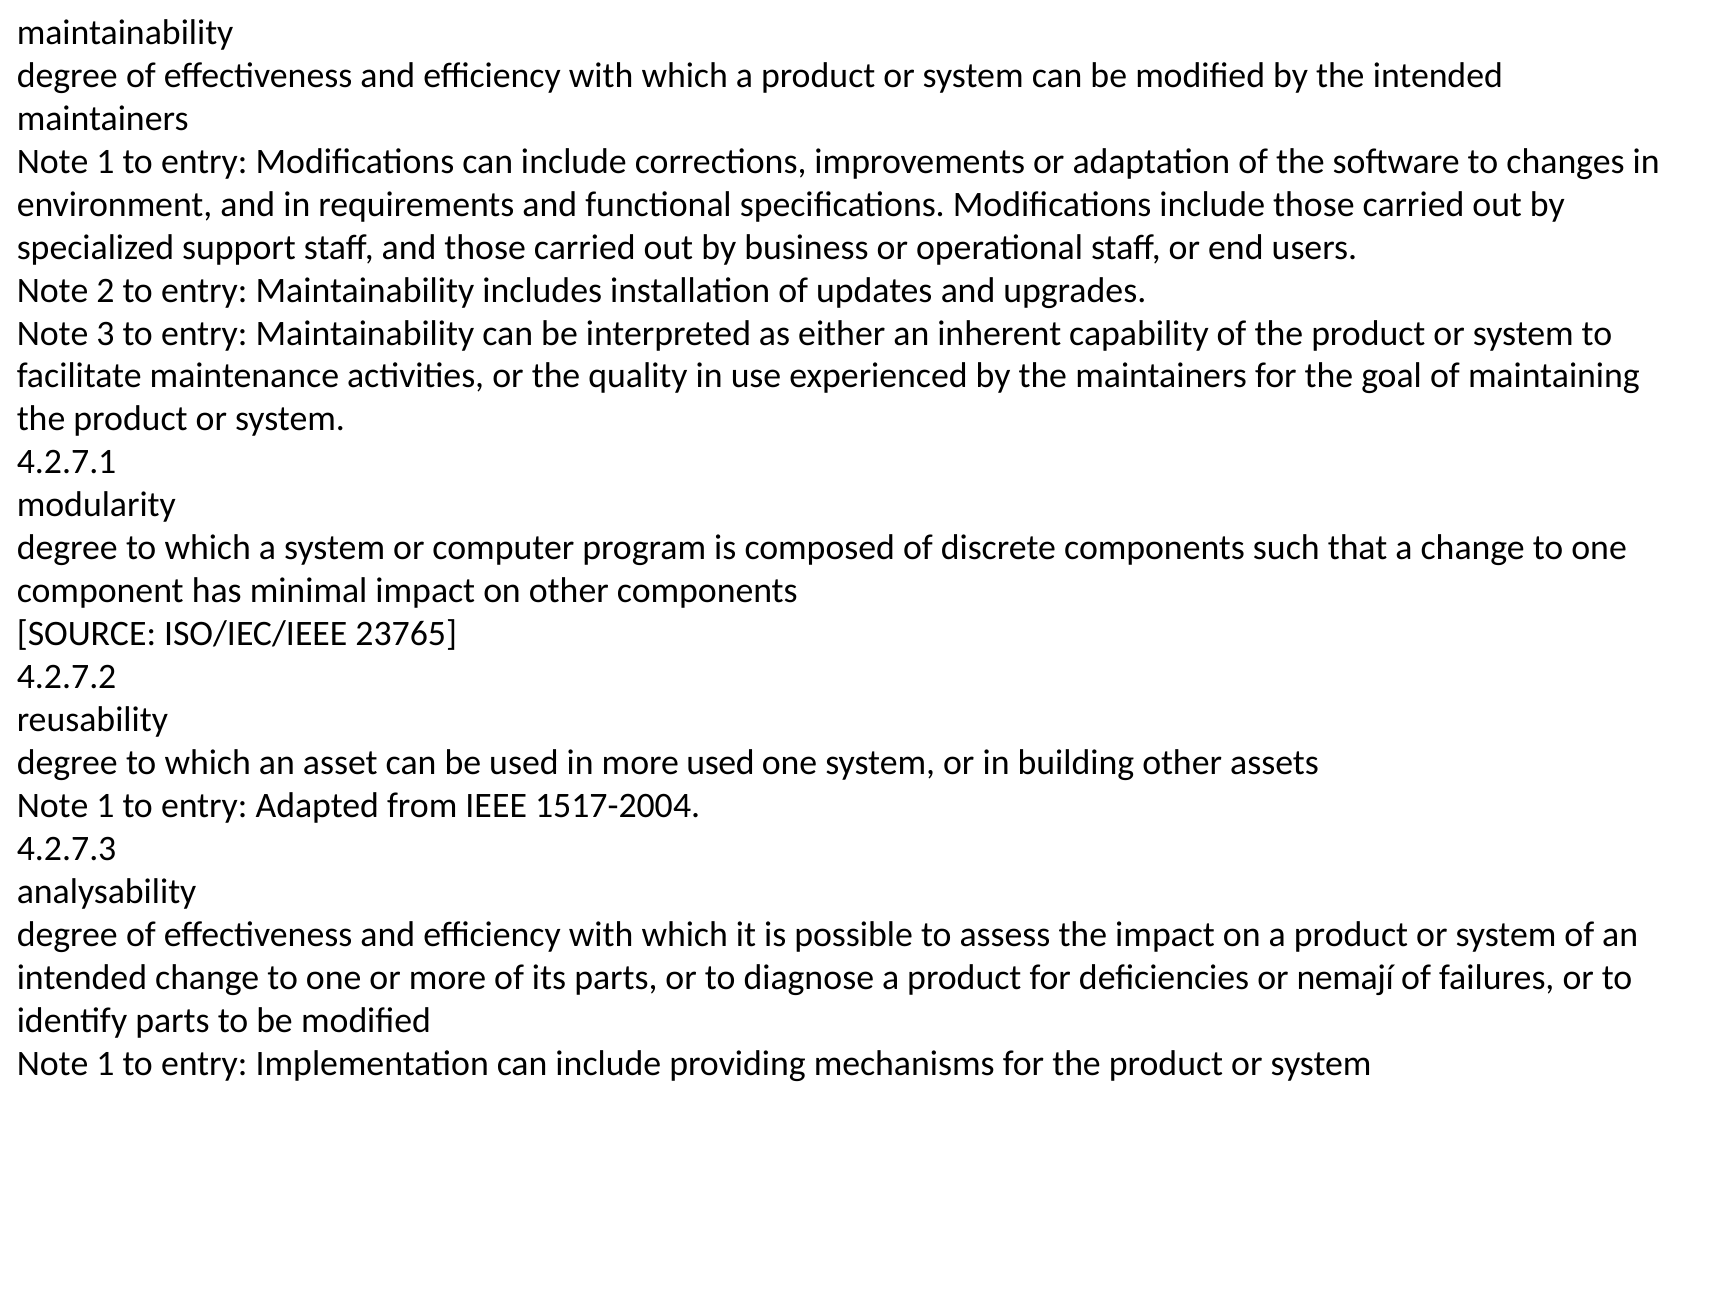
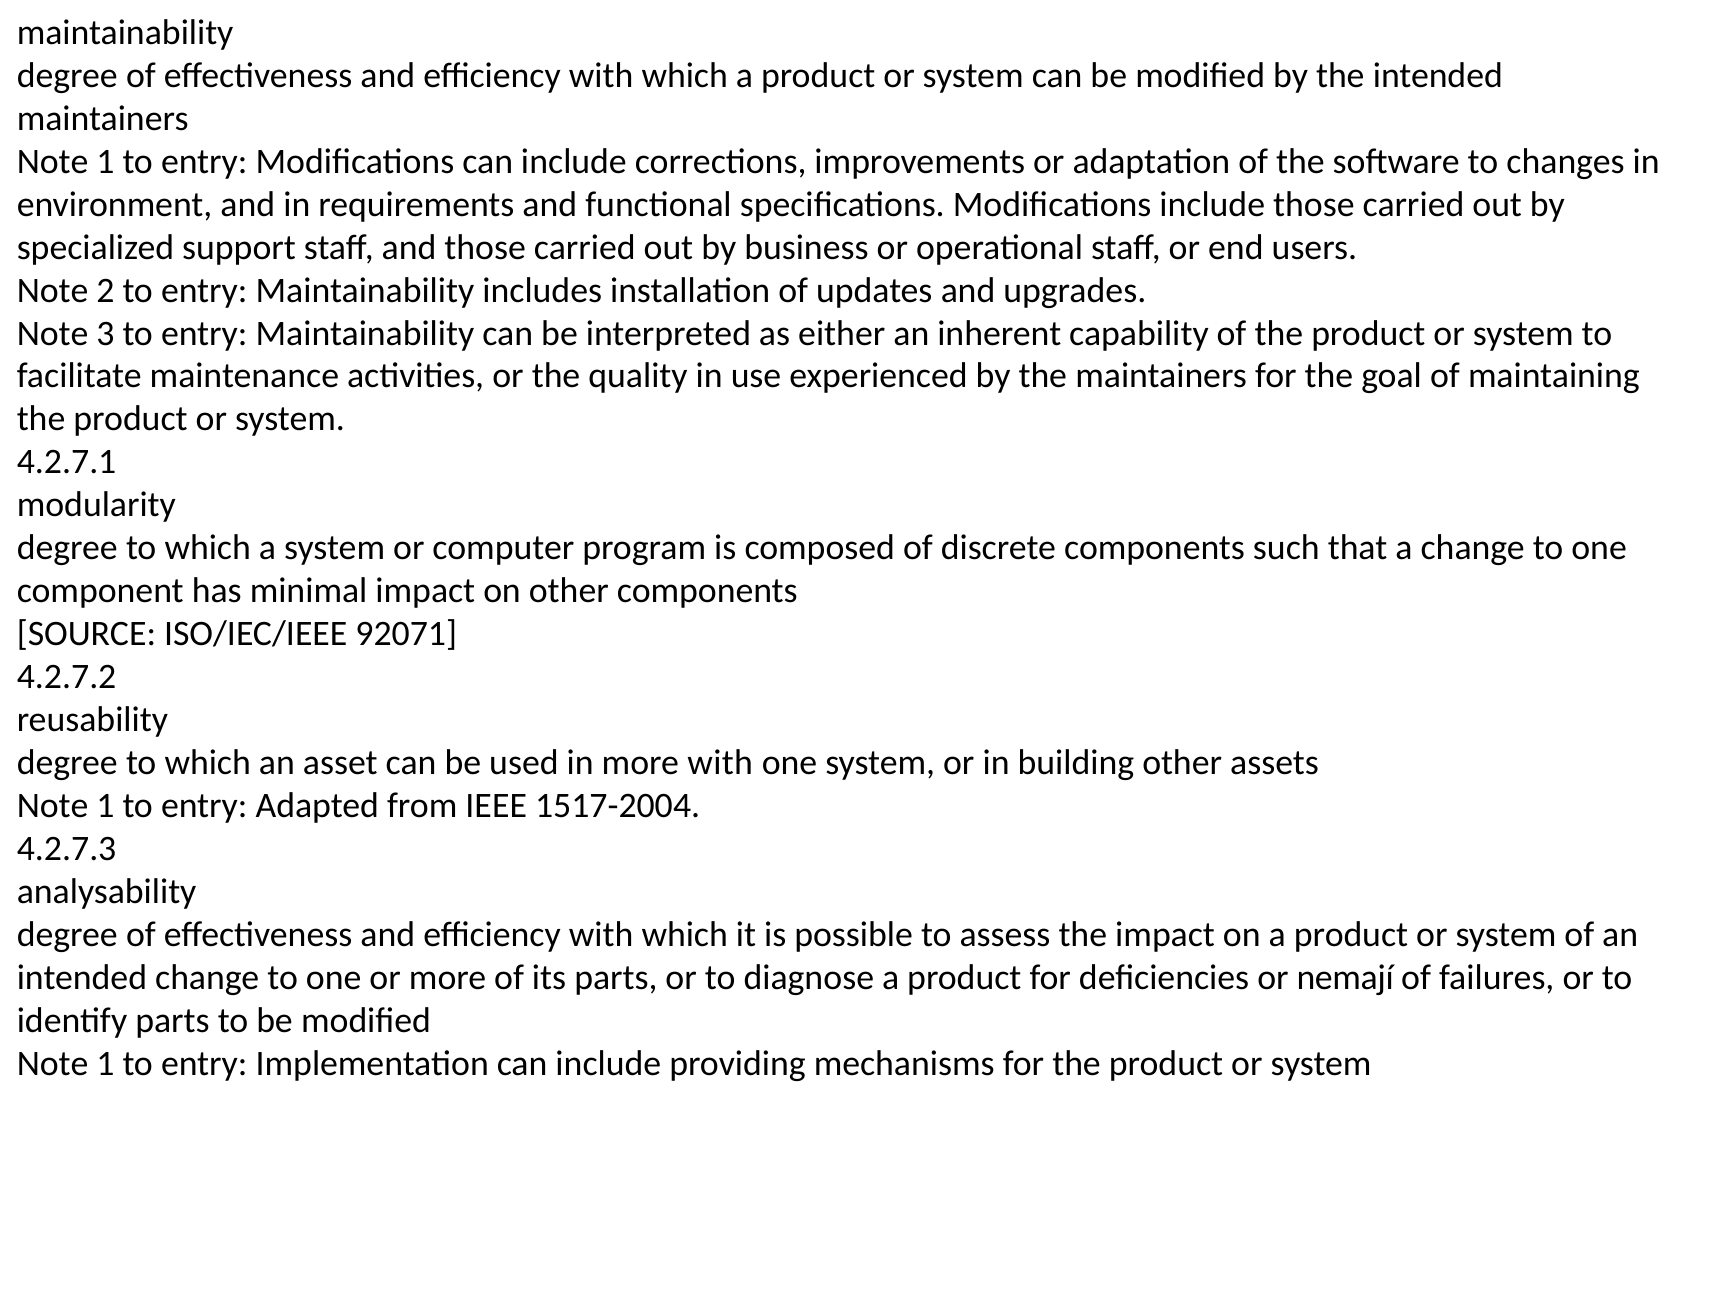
23765: 23765 -> 92071
more used: used -> with
